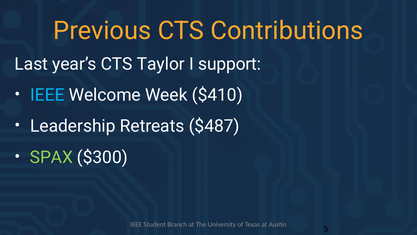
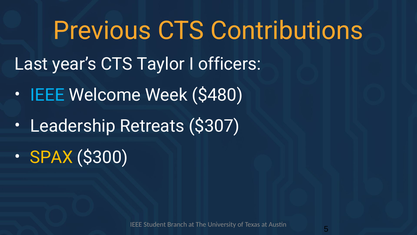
support: support -> officers
$410: $410 -> $480
$487: $487 -> $307
SPAX colour: light green -> yellow
